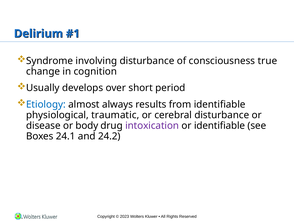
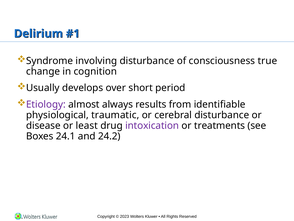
Etiology colour: blue -> purple
body: body -> least
or identifiable: identifiable -> treatments
